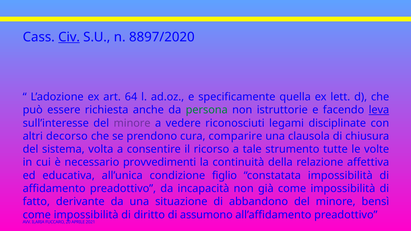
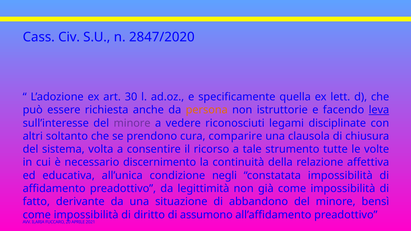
Civ underline: present -> none
8897/2020: 8897/2020 -> 2847/2020
64: 64 -> 30
persona colour: green -> orange
decorso: decorso -> soltanto
provvedimenti: provvedimenti -> discernimento
figlio: figlio -> negli
incapacità: incapacità -> legittimità
